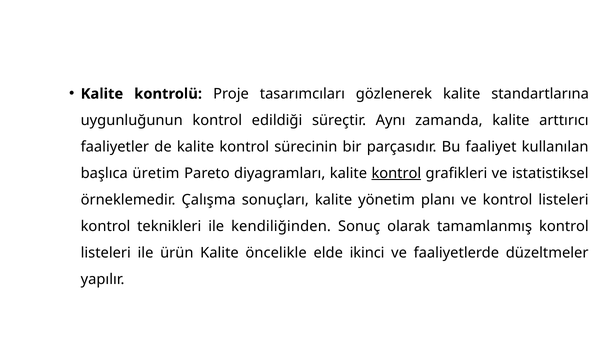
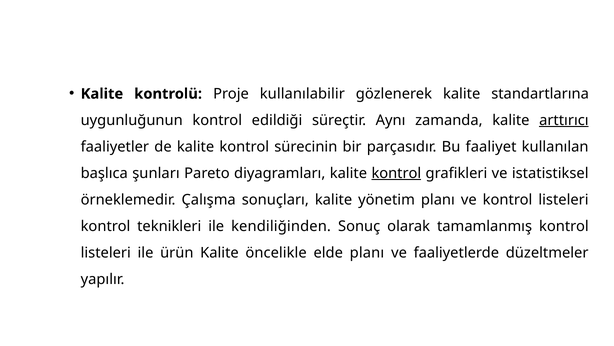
tasarımcıları: tasarımcıları -> kullanılabilir
arttırıcı underline: none -> present
üretim: üretim -> şunları
elde ikinci: ikinci -> planı
